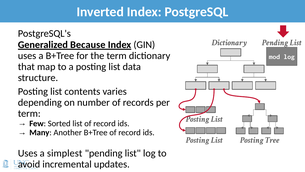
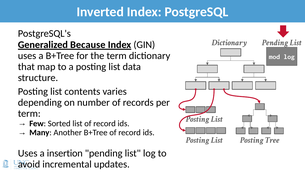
simplest: simplest -> insertion
